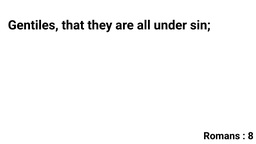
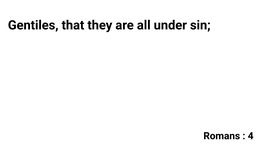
8: 8 -> 4
